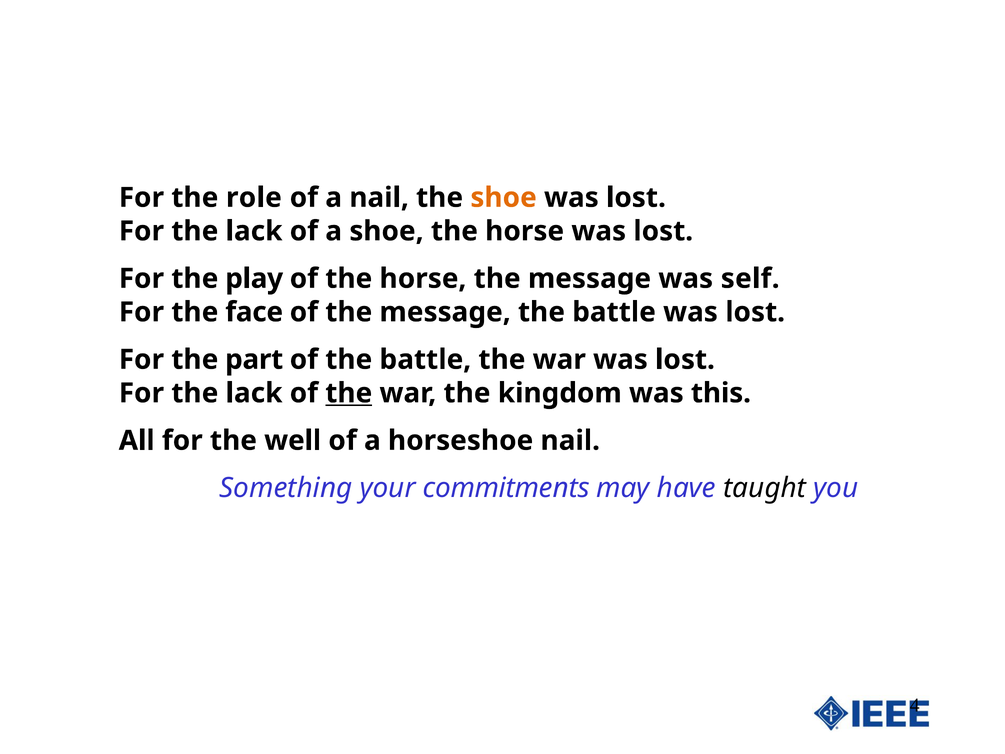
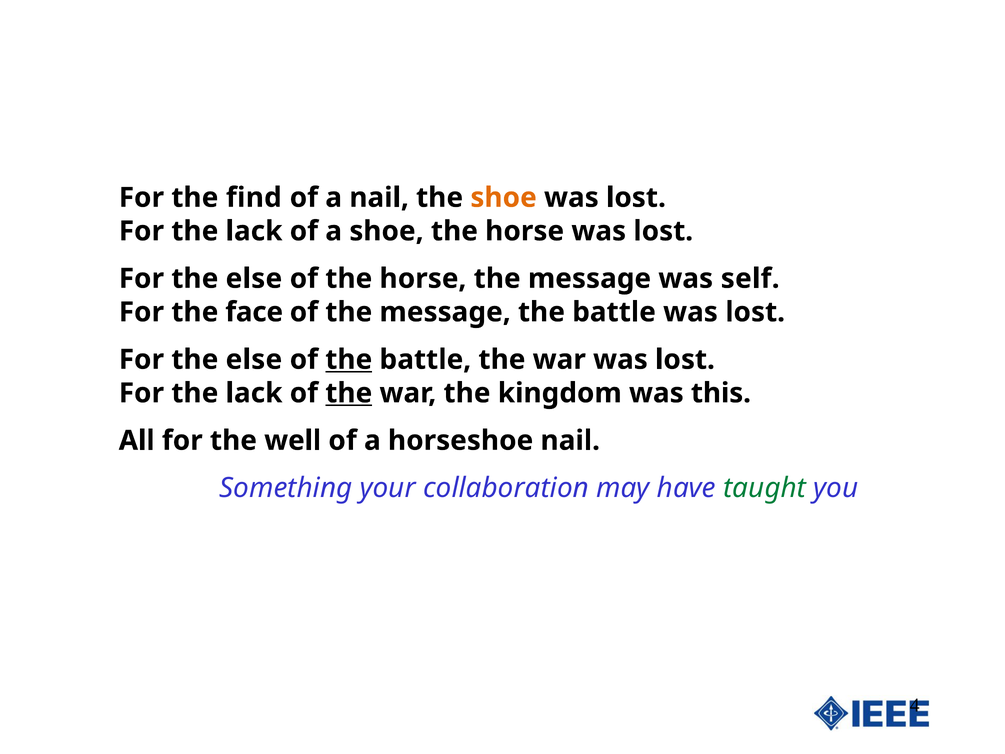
role: role -> find
play at (254, 279): play -> else
part at (254, 359): part -> else
the at (349, 359) underline: none -> present
commitments: commitments -> collaboration
taught colour: black -> green
